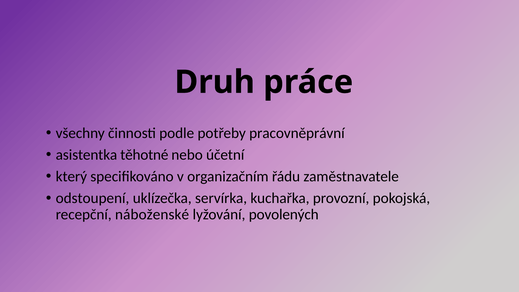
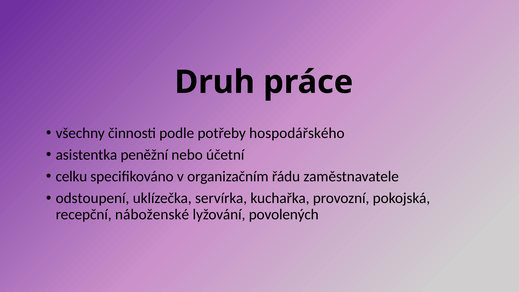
pracovněprávní: pracovněprávní -> hospodářského
těhotné: těhotné -> peněžní
který: který -> celku
